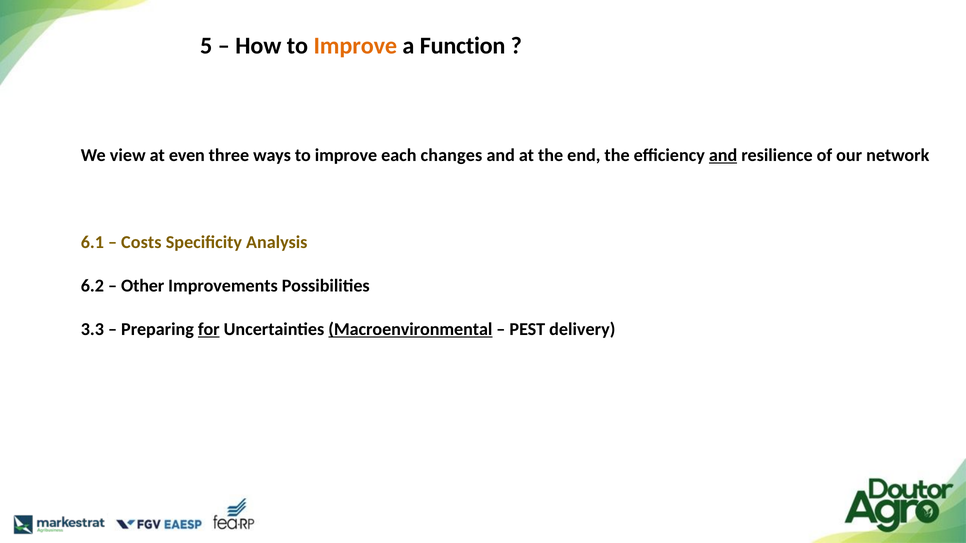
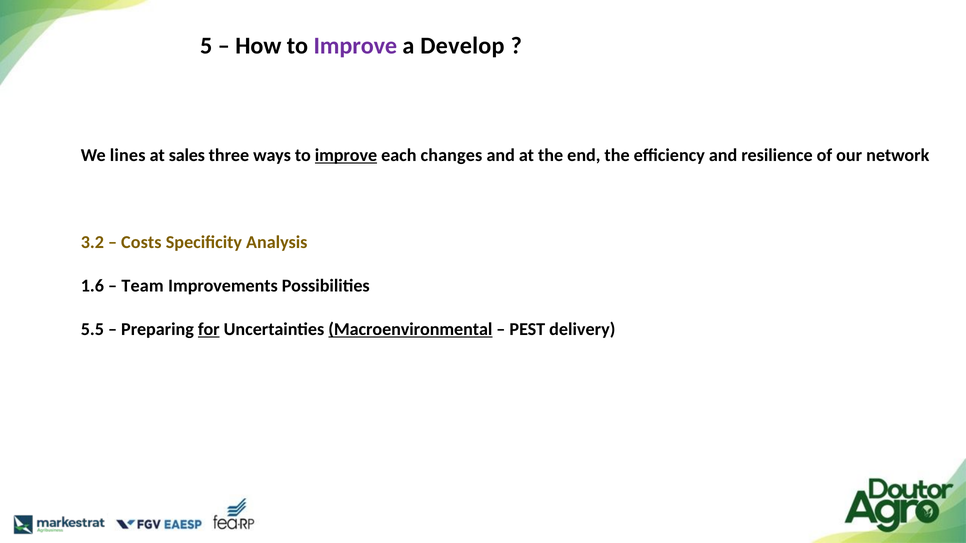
Improve at (355, 46) colour: orange -> purple
Function: Function -> Develop
view: view -> lines
even: even -> sales
improve at (346, 155) underline: none -> present
and at (723, 155) underline: present -> none
6.1: 6.1 -> 3.2
6.2: 6.2 -> 1.6
Other: Other -> Team
3.3: 3.3 -> 5.5
